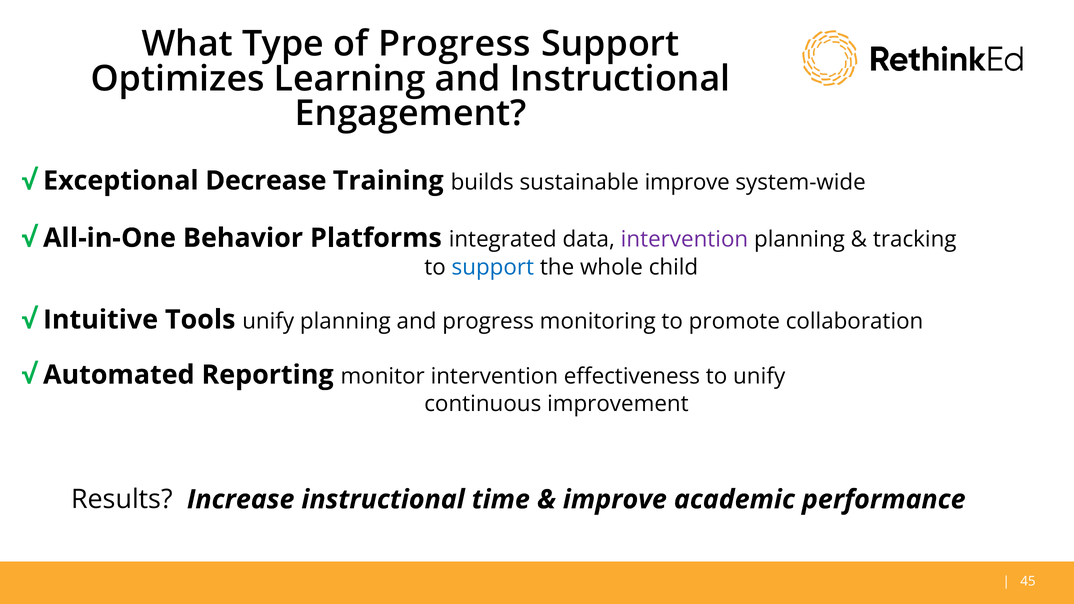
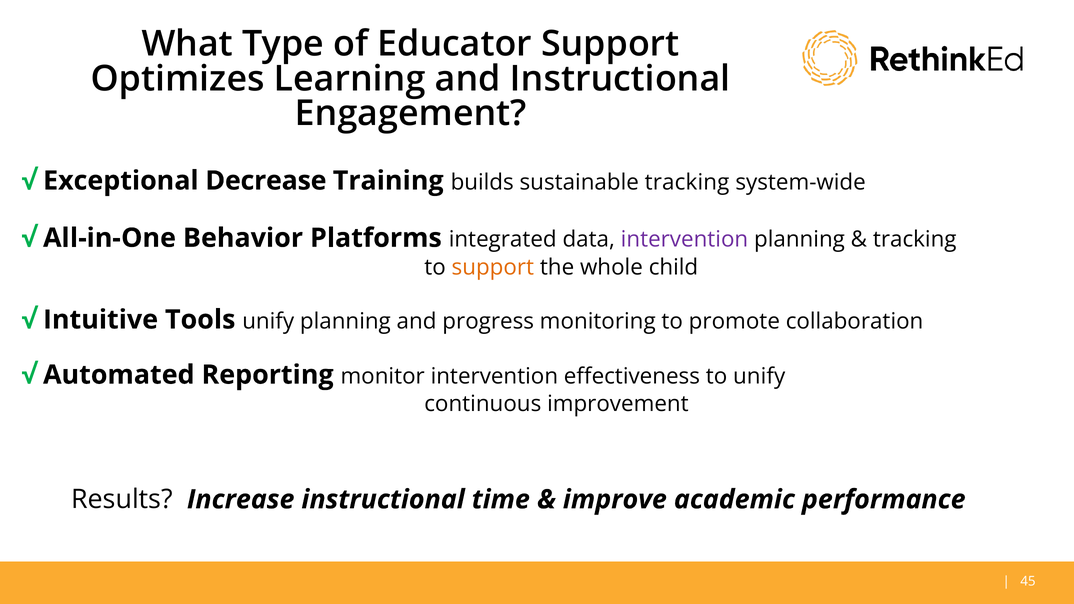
of Progress: Progress -> Educator
sustainable improve: improve -> tracking
support at (493, 267) colour: blue -> orange
